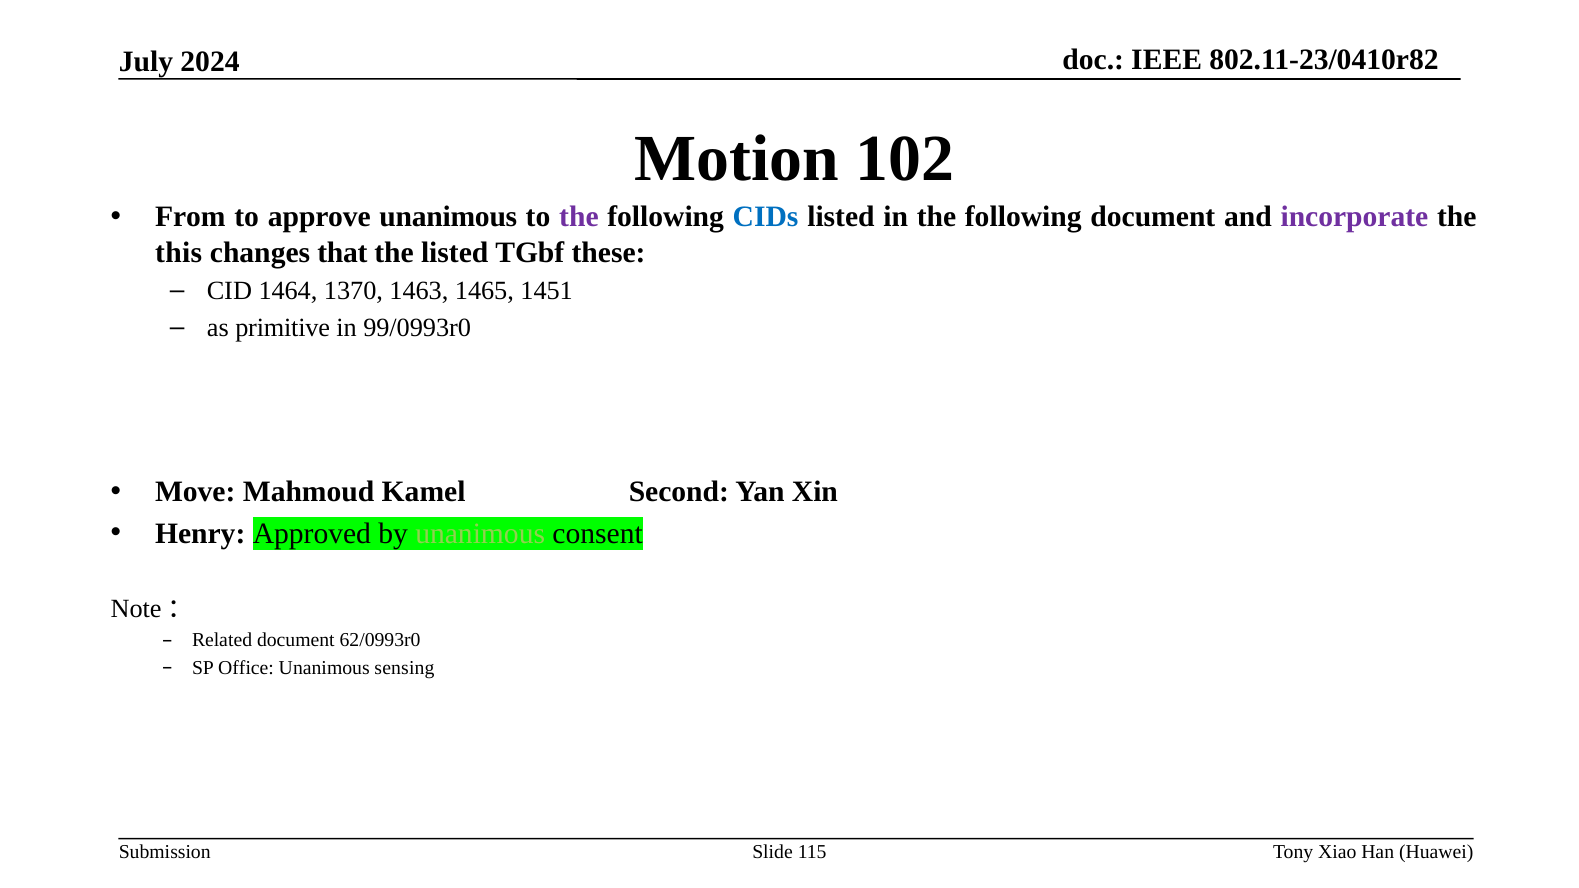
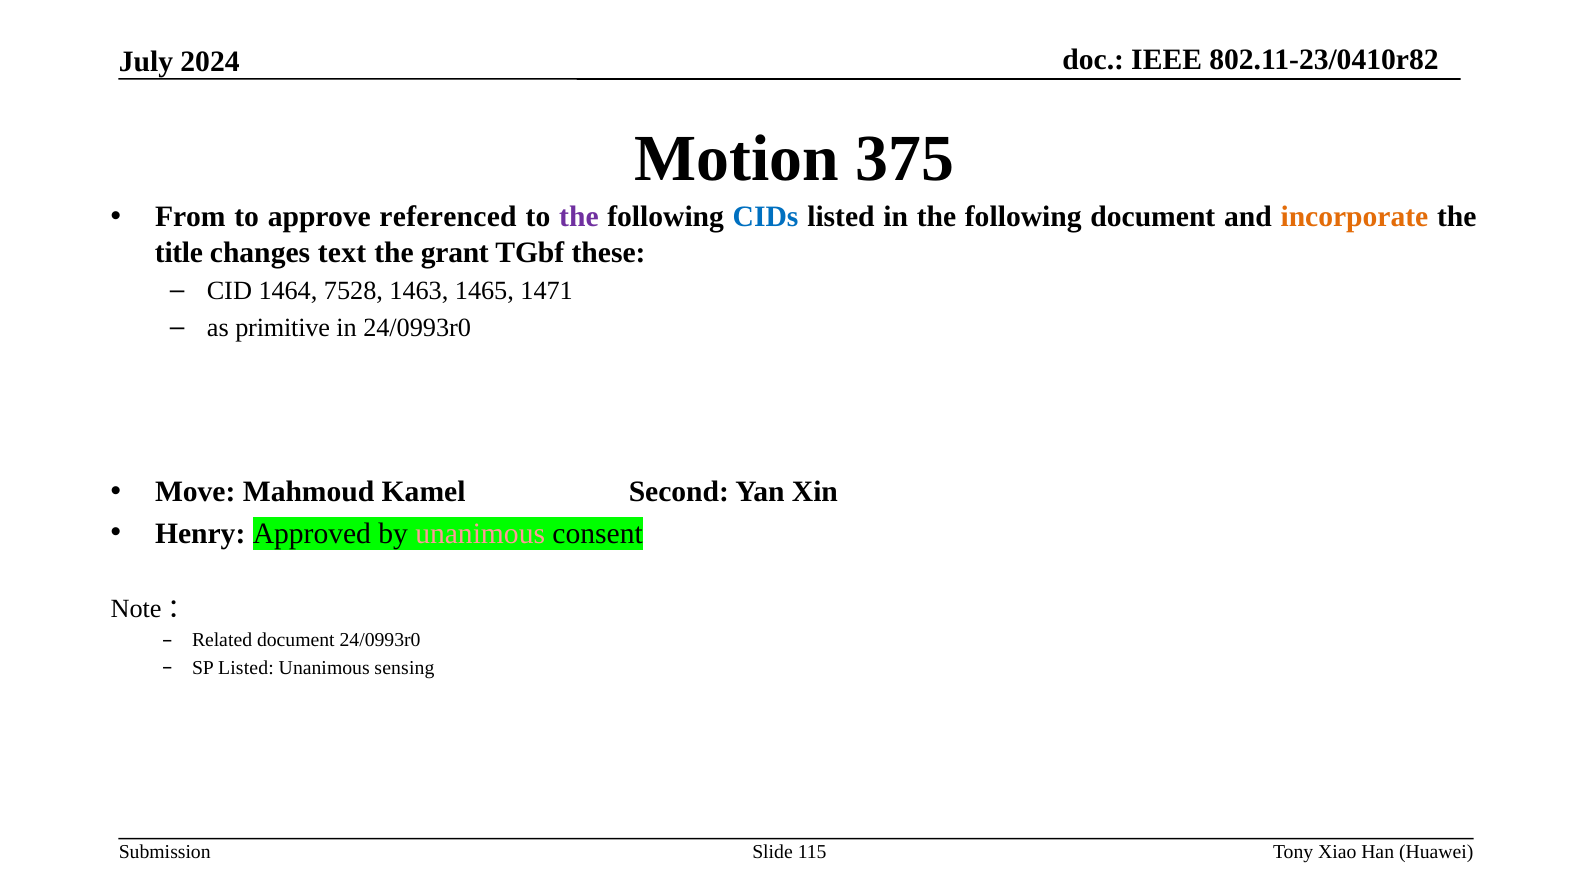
102: 102 -> 375
approve unanimous: unanimous -> referenced
incorporate colour: purple -> orange
this: this -> title
that: that -> text
the listed: listed -> grant
1370: 1370 -> 7528
1451: 1451 -> 1471
in 99/0993r0: 99/0993r0 -> 24/0993r0
unanimous at (480, 534) colour: light green -> pink
document 62/0993r0: 62/0993r0 -> 24/0993r0
SP Office: Office -> Listed
